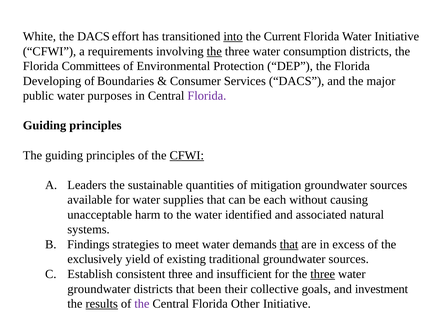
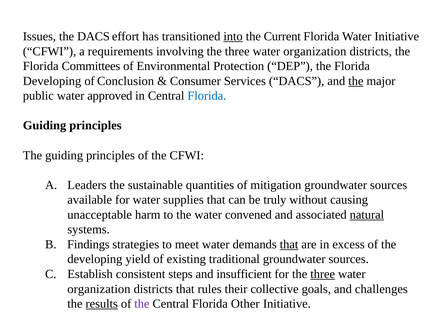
White: White -> Issues
the at (214, 51) underline: present -> none
consumption at (315, 51): consumption -> organization
Boundaries: Boundaries -> Conclusion
the at (356, 81) underline: none -> present
purposes: purposes -> approved
Florida at (207, 96) colour: purple -> blue
CFWI at (187, 155) underline: present -> none
each: each -> truly
identified: identified -> convened
natural underline: none -> present
exclusively at (95, 259): exclusively -> developing
consistent three: three -> steps
groundwater at (99, 289): groundwater -> organization
been: been -> rules
investment: investment -> challenges
